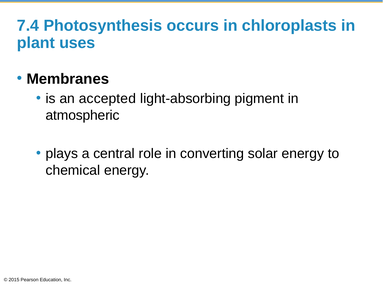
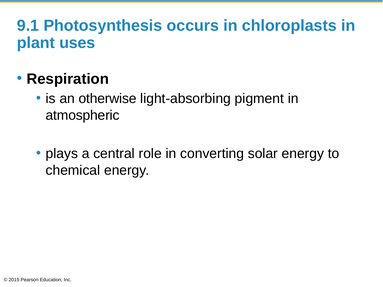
7.4: 7.4 -> 9.1
Membranes: Membranes -> Respiration
accepted: accepted -> otherwise
